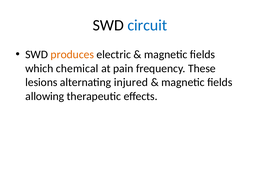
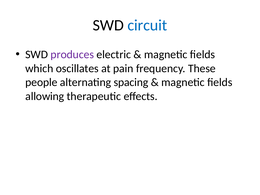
produces colour: orange -> purple
chemical: chemical -> oscillates
lesions: lesions -> people
injured: injured -> spacing
